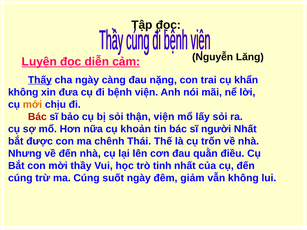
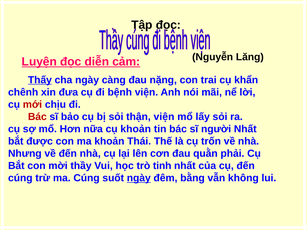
không at (23, 92): không -> chênh
mới colour: orange -> red
ma chênh: chênh -> khoản
điều: điều -> phải
ngày at (139, 178) underline: none -> present
giảm: giảm -> bằng
